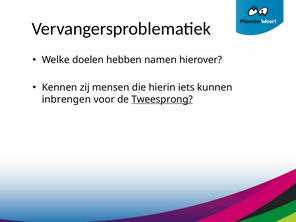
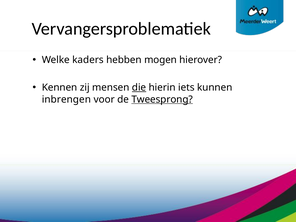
doelen: doelen -> kaders
namen: namen -> mogen
die underline: none -> present
